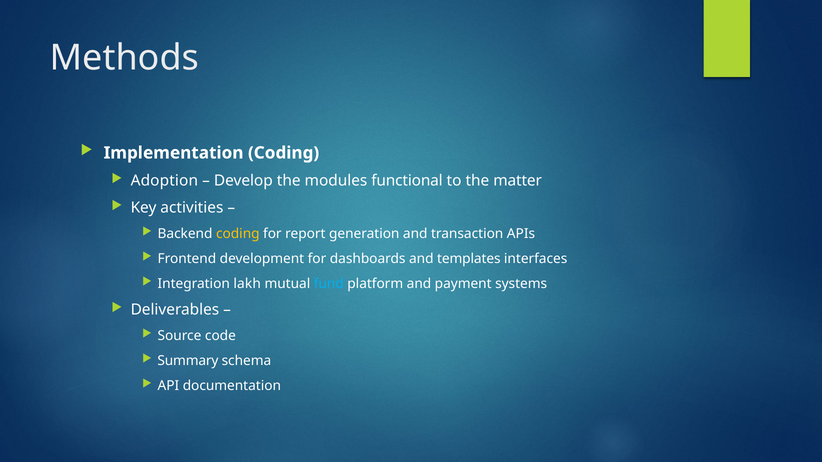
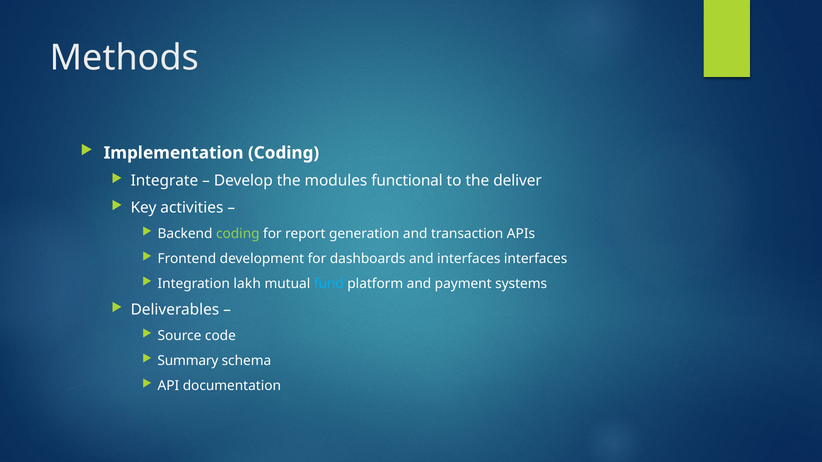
Adoption: Adoption -> Integrate
matter: matter -> deliver
coding at (238, 234) colour: yellow -> light green
and templates: templates -> interfaces
